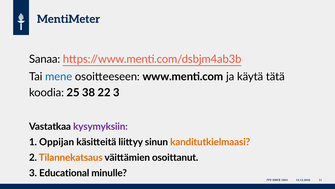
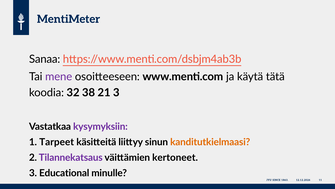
mene colour: blue -> purple
25: 25 -> 32
22: 22 -> 21
Oppijan: Oppijan -> Tarpeet
Tilannekatsaus colour: orange -> purple
osoittanut: osoittanut -> kertoneet
